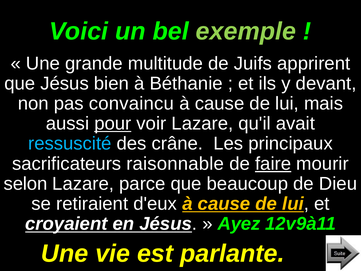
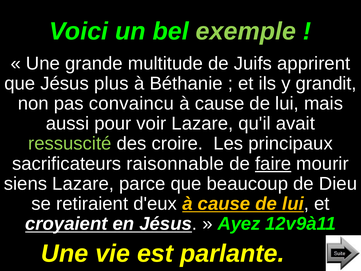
bien: bien -> plus
devant: devant -> grandit
pour underline: present -> none
ressuscité colour: light blue -> light green
crâne: crâne -> croire
selon: selon -> siens
